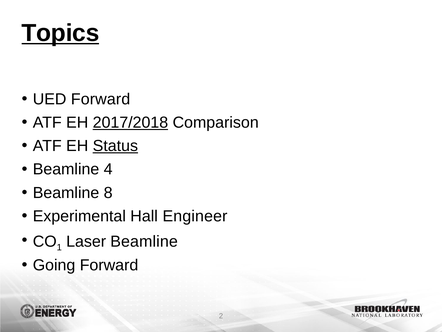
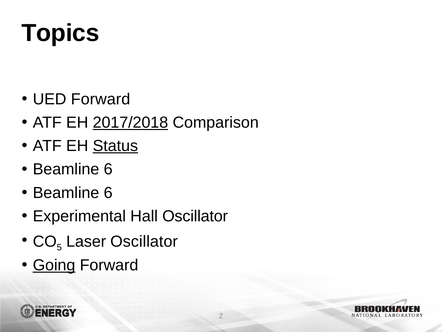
Topics underline: present -> none
4 at (108, 169): 4 -> 6
8 at (108, 192): 8 -> 6
Hall Engineer: Engineer -> Oscillator
1: 1 -> 5
Laser Beamline: Beamline -> Oscillator
Going underline: none -> present
